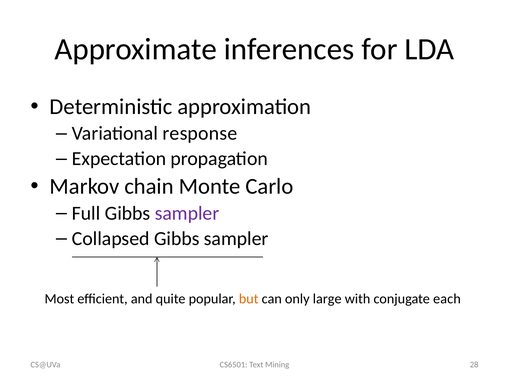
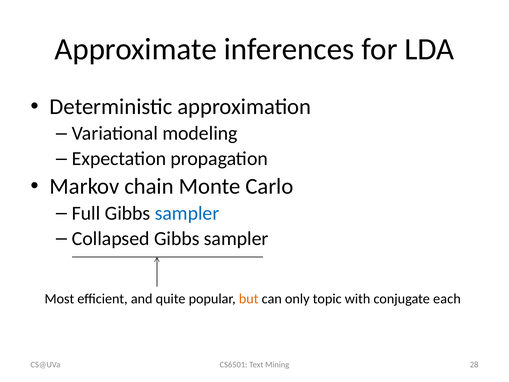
response: response -> modeling
sampler at (187, 213) colour: purple -> blue
large: large -> topic
